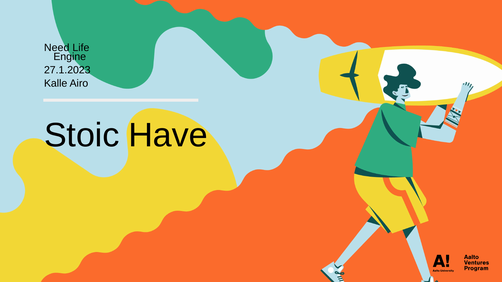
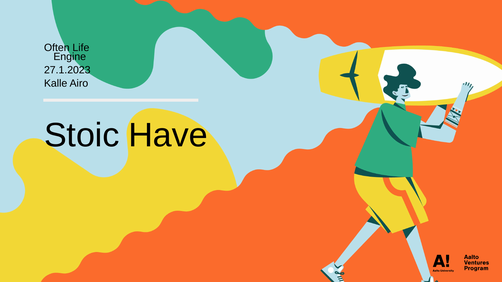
Need: Need -> Often
